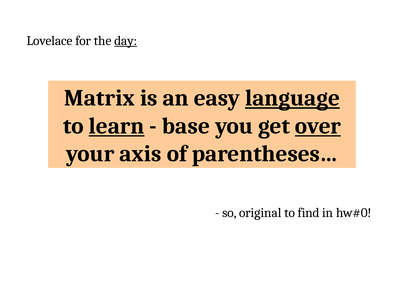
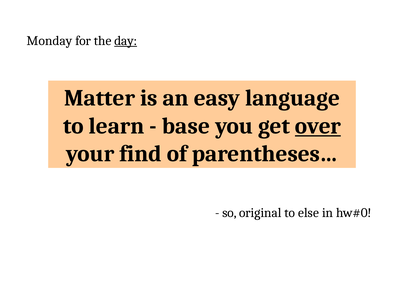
Lovelace: Lovelace -> Monday
Matrix: Matrix -> Matter
language underline: present -> none
learn underline: present -> none
axis: axis -> find
find: find -> else
